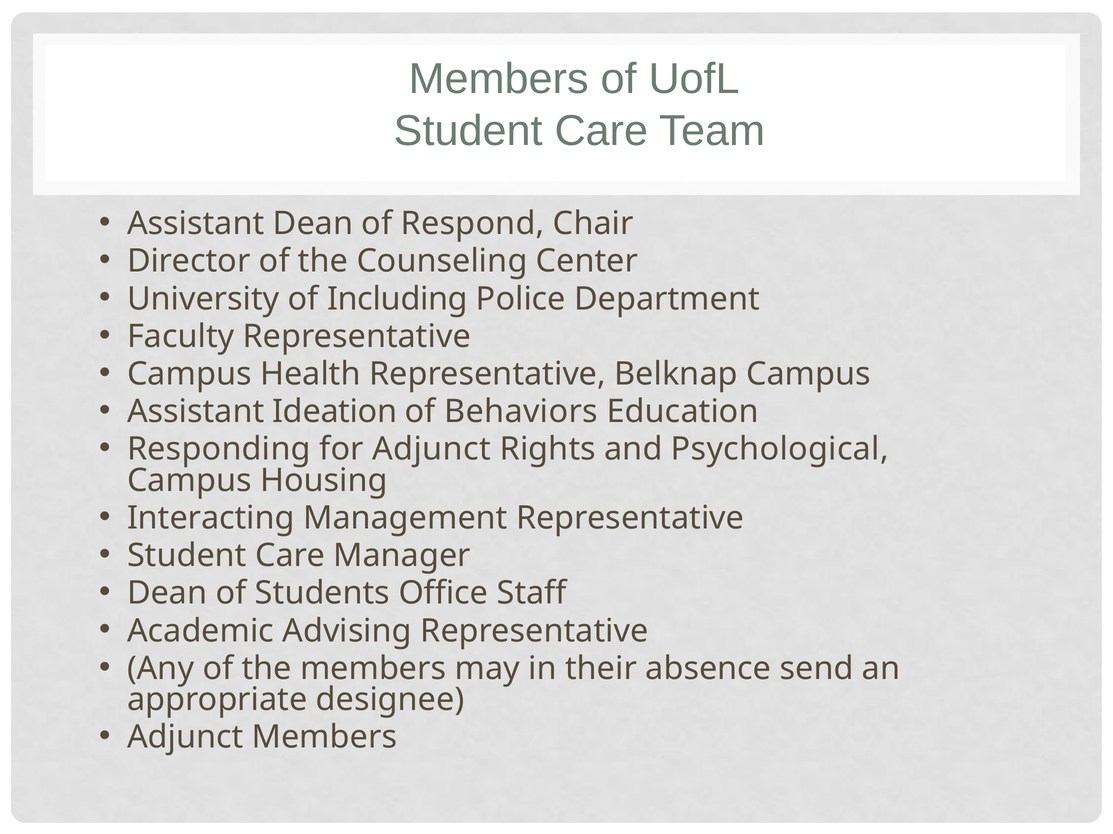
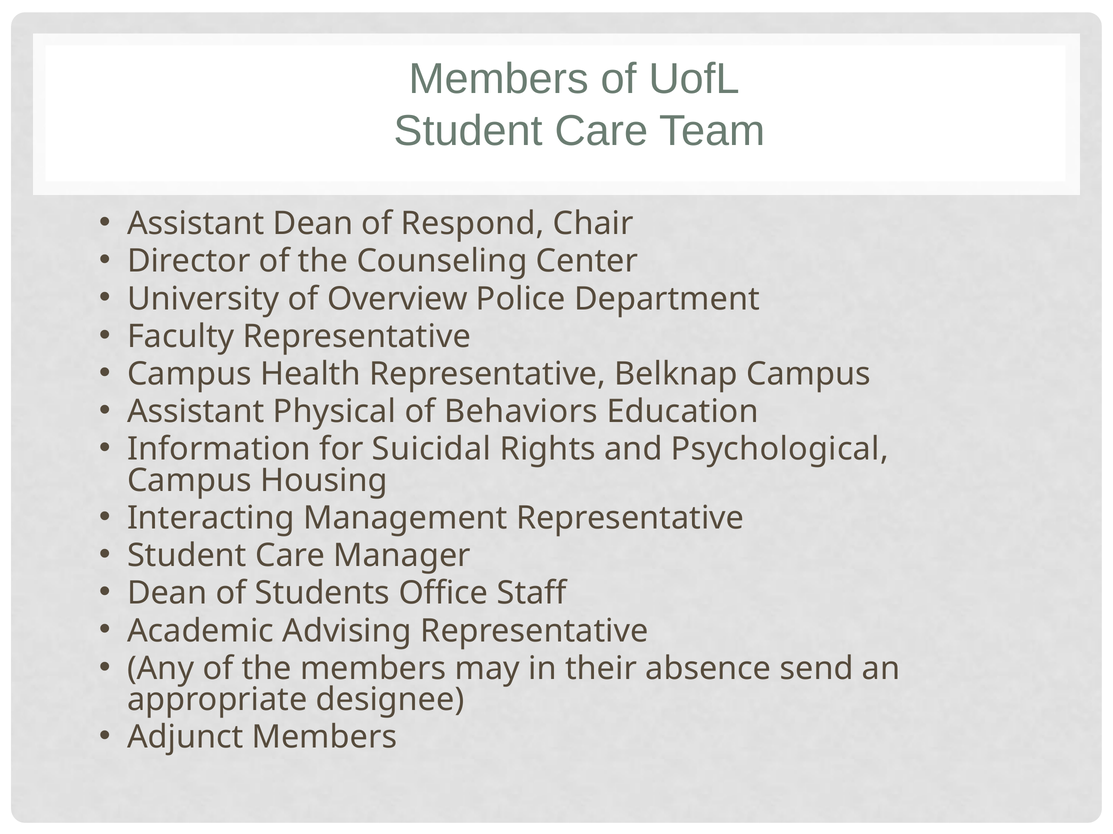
Including: Including -> Overview
Ideation: Ideation -> Physical
Responding: Responding -> Information
for Adjunct: Adjunct -> Suicidal
